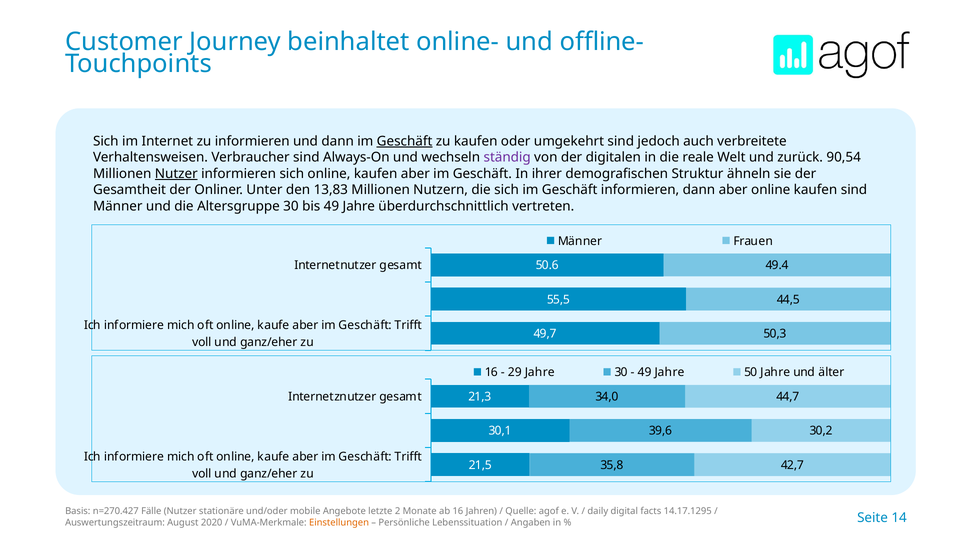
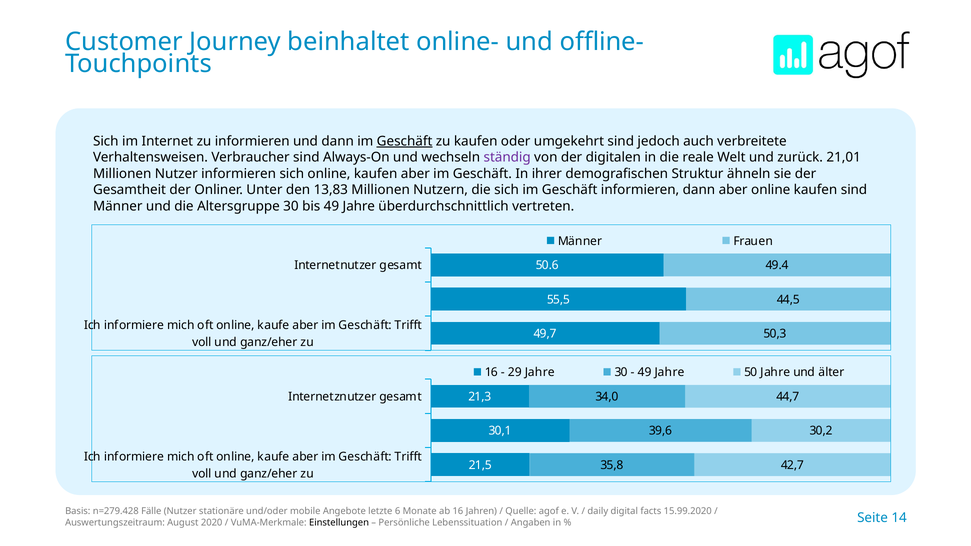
90,54: 90,54 -> 21,01
Nutzer at (176, 174) underline: present -> none
n=270.427: n=270.427 -> n=279.428
2: 2 -> 6
14.17.1295: 14.17.1295 -> 15.99.2020
Einstellungen colour: orange -> black
